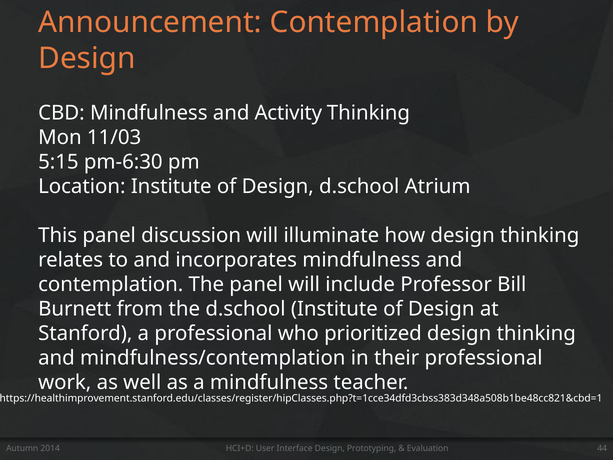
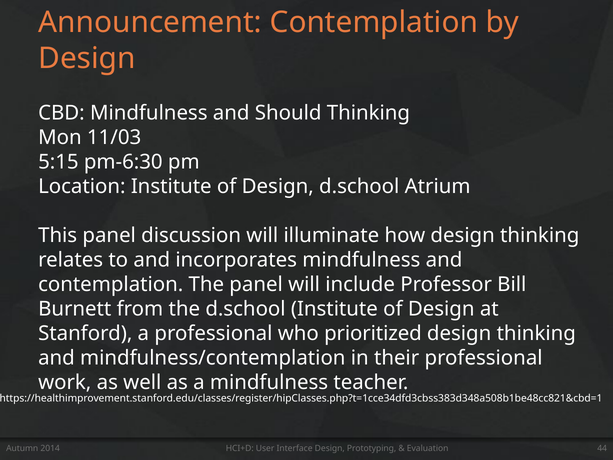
Activity: Activity -> Should
